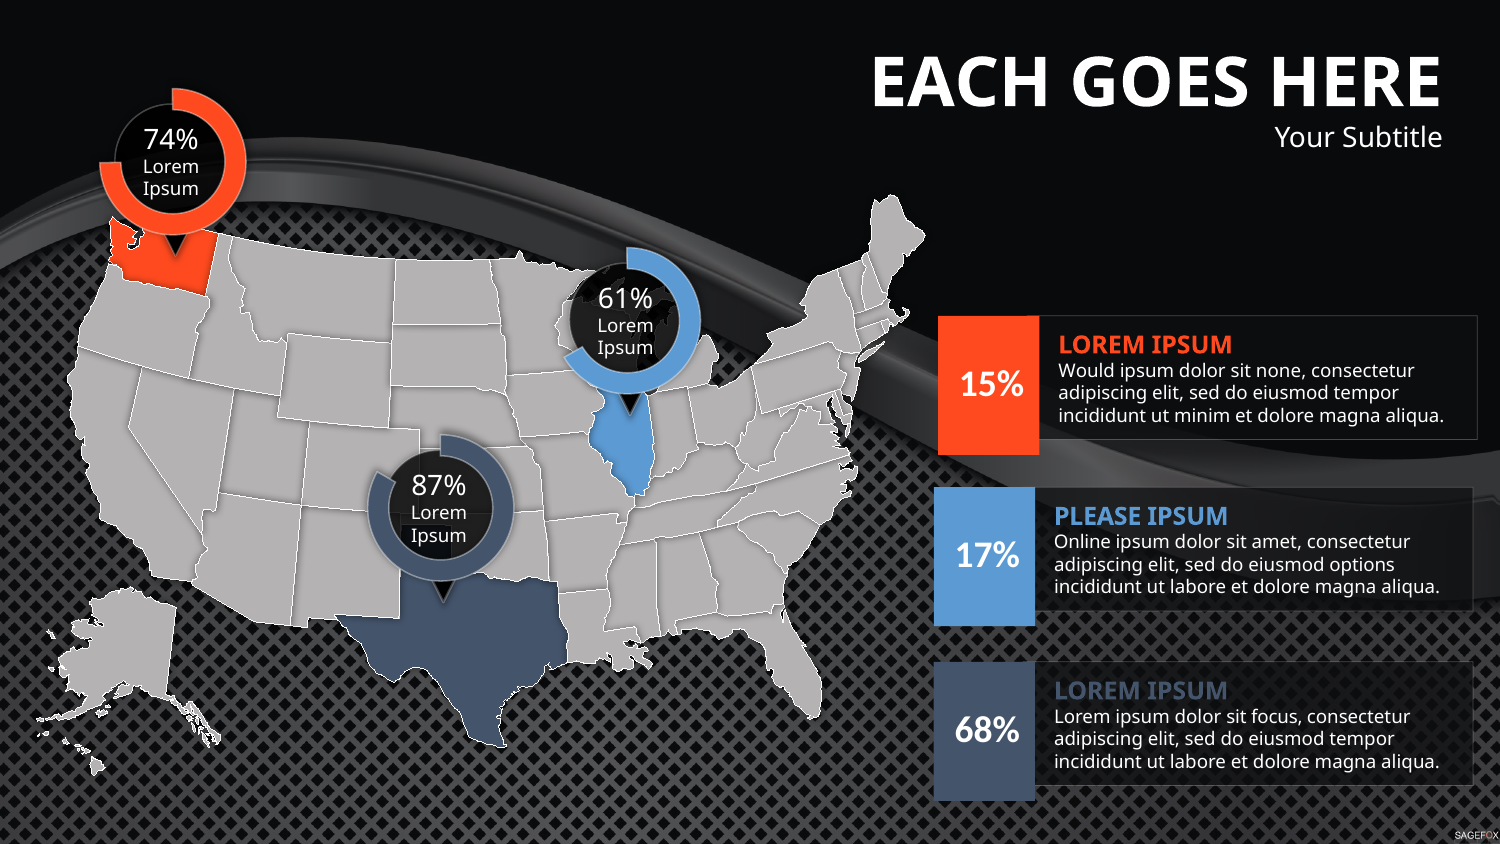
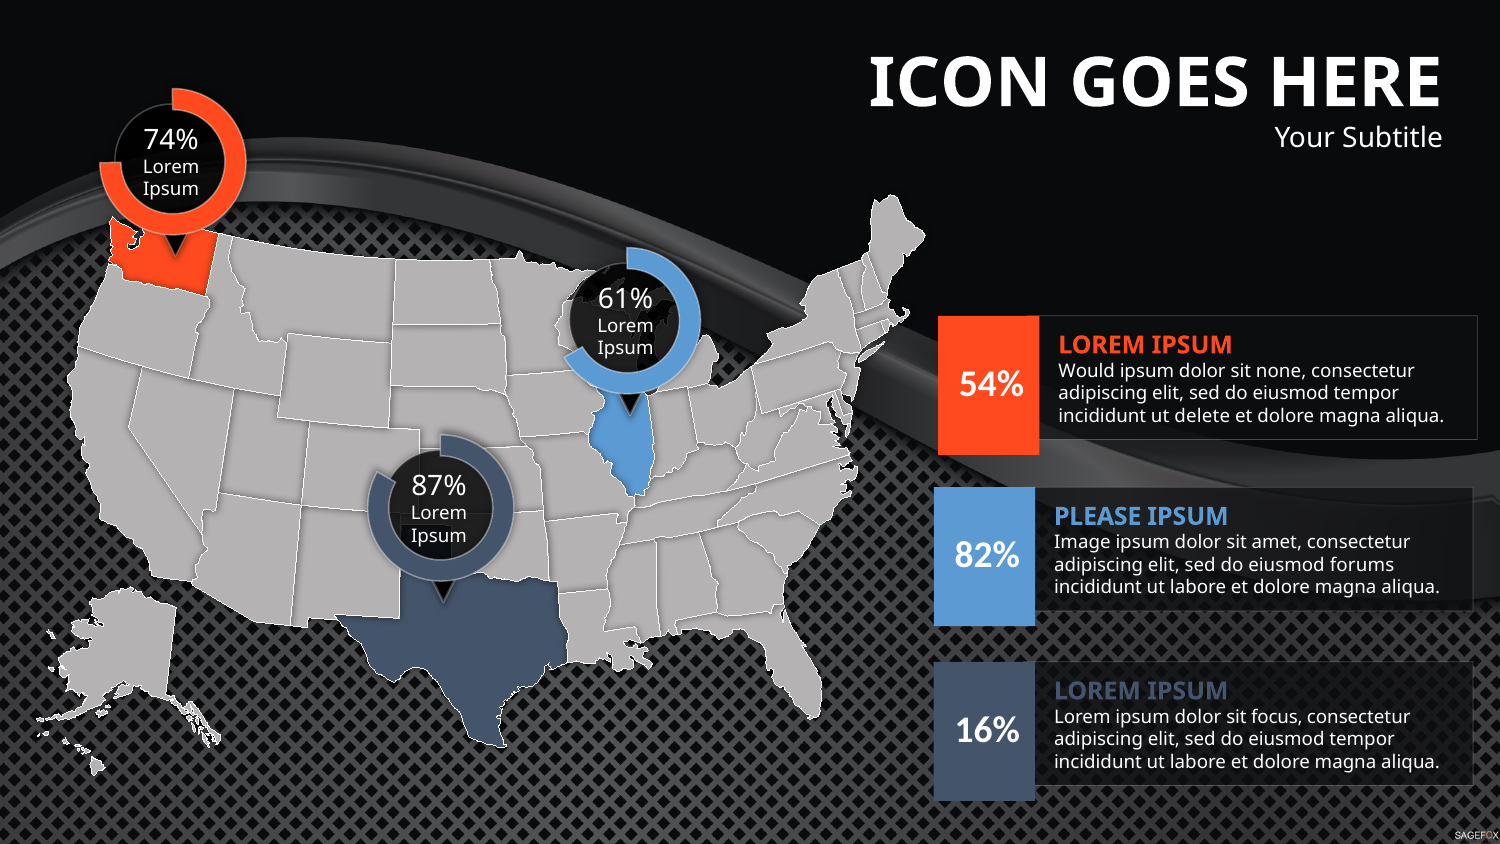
EACH: EACH -> ICON
15%: 15% -> 54%
minim: minim -> delete
Online: Online -> Image
17%: 17% -> 82%
options: options -> forums
68%: 68% -> 16%
